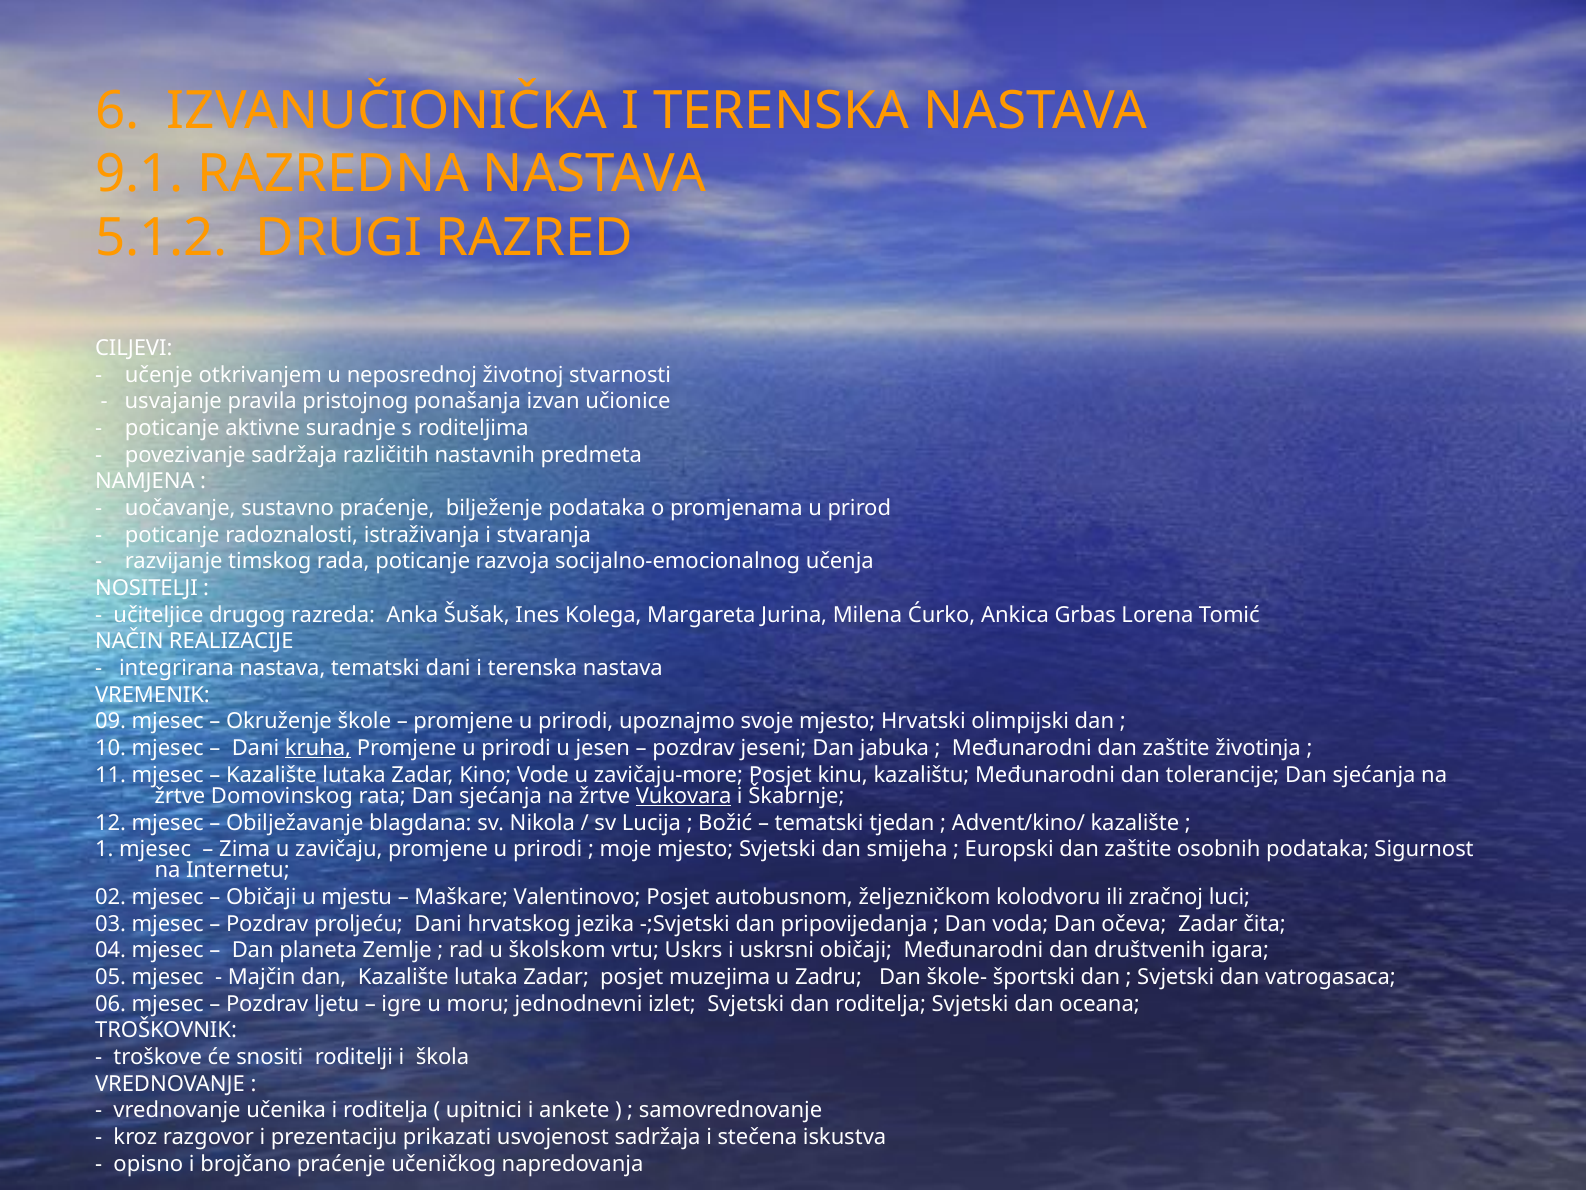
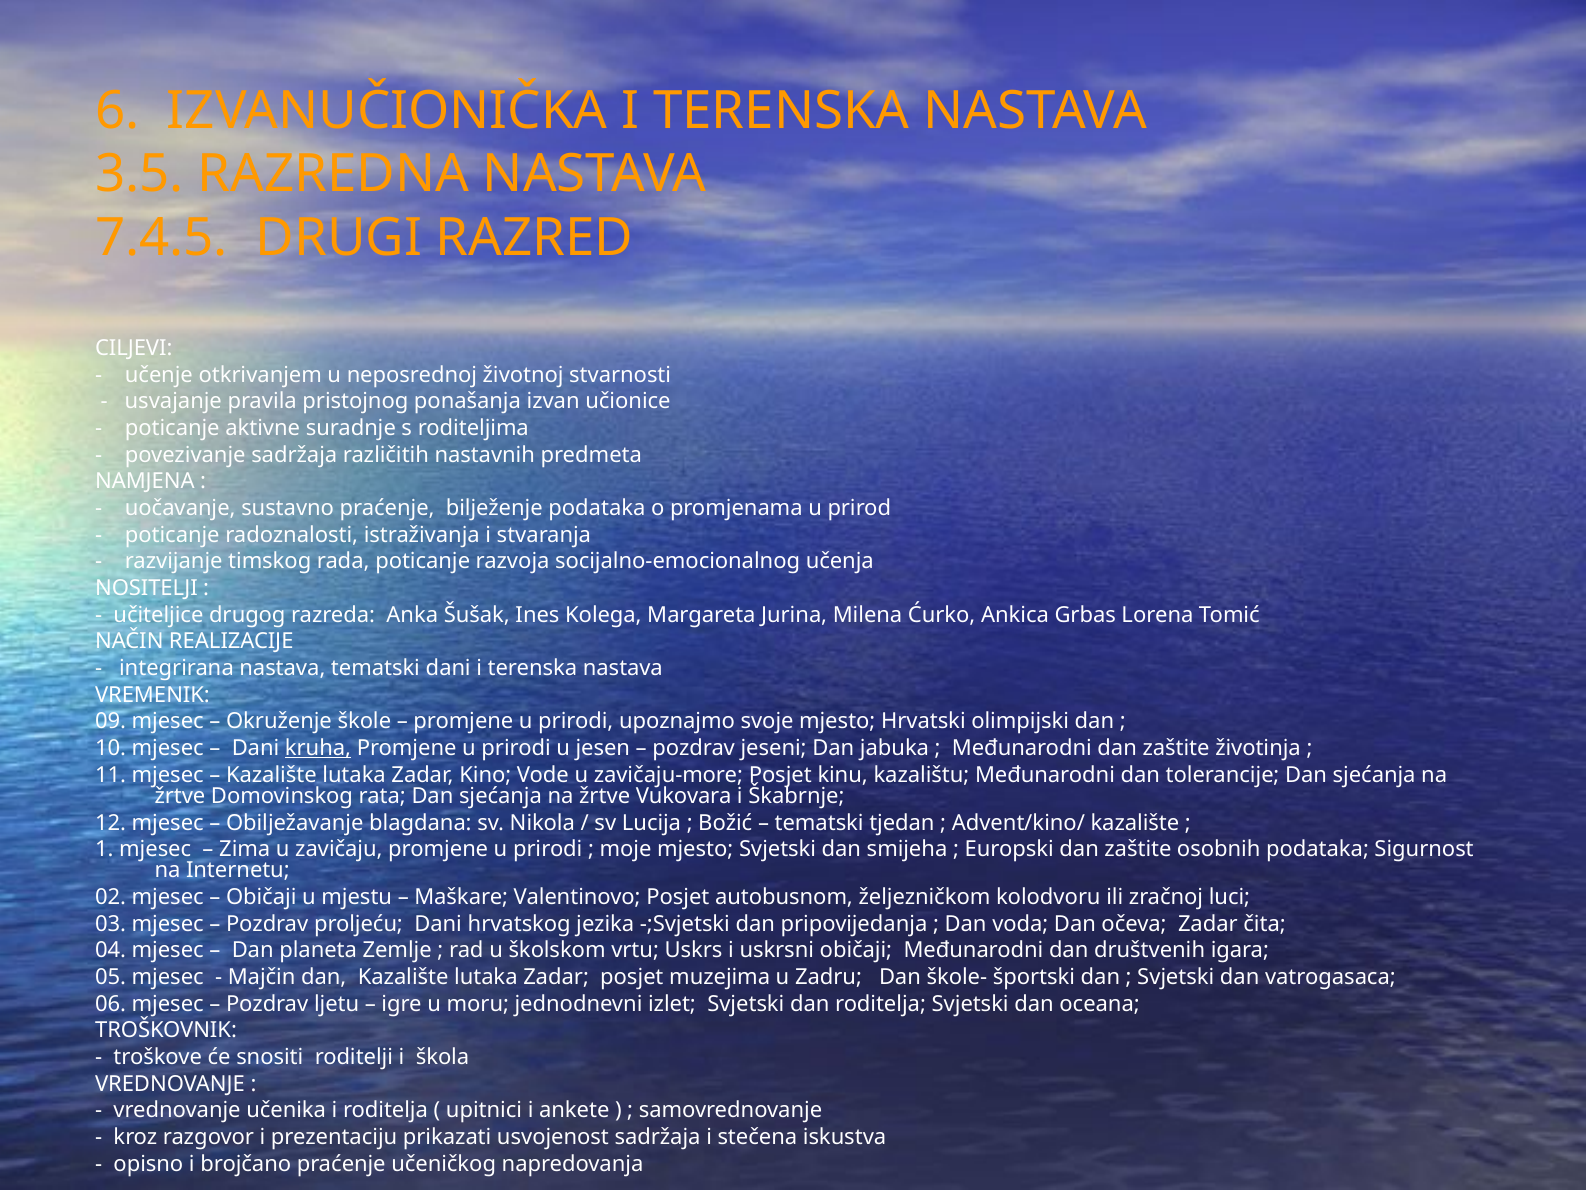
9.1: 9.1 -> 3.5
5.1.2: 5.1.2 -> 7.4.5
Vukovara underline: present -> none
